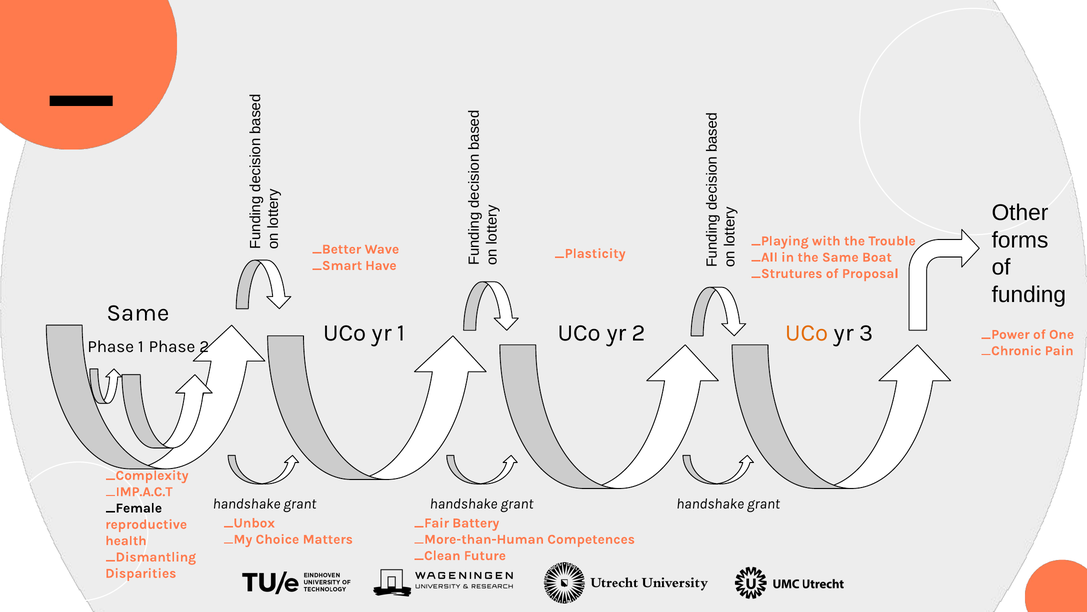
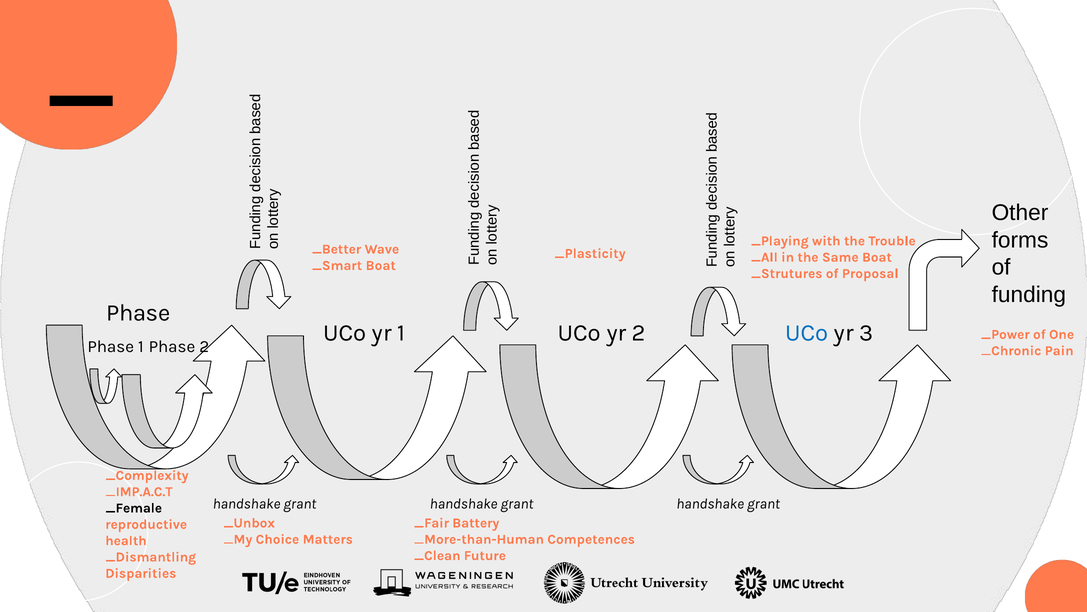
_Smart Have: Have -> Boat
Same at (138, 312): Same -> Phase
UCo at (807, 333) colour: orange -> blue
